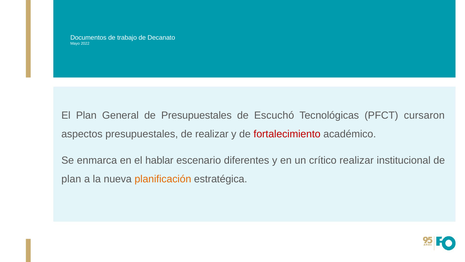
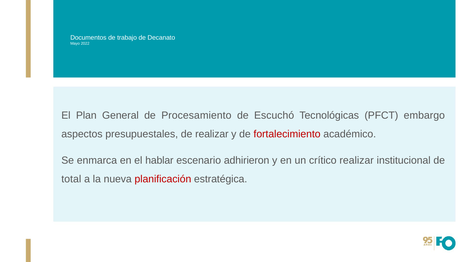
de Presupuestales: Presupuestales -> Procesamiento
cursaron: cursaron -> embargo
diferentes: diferentes -> adhirieron
plan at (71, 179): plan -> total
planificación colour: orange -> red
